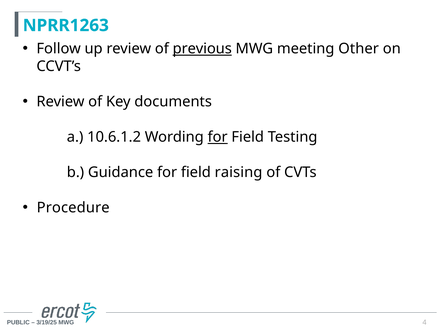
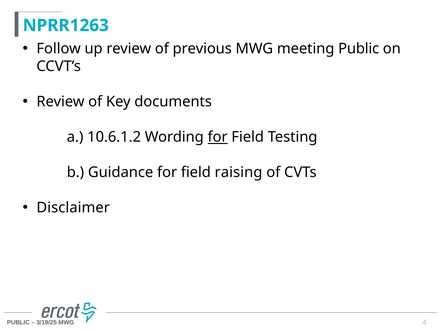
previous underline: present -> none
meeting Other: Other -> Public
Procedure: Procedure -> Disclaimer
